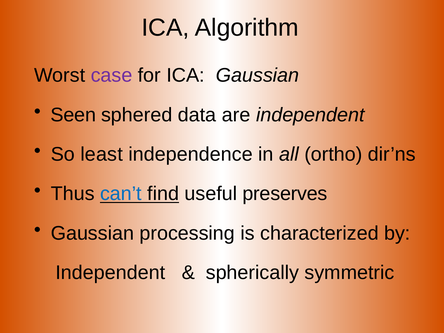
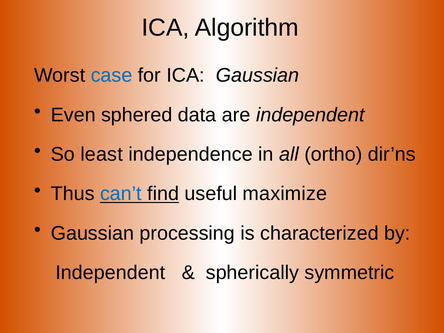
case colour: purple -> blue
Seen: Seen -> Even
preserves: preserves -> maximize
